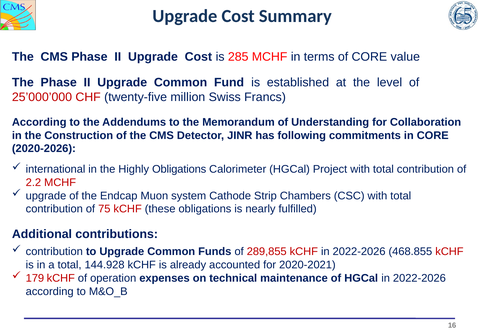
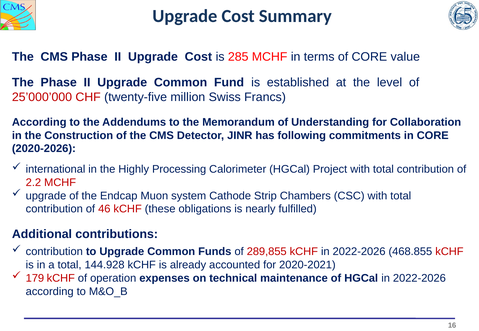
Highly Obligations: Obligations -> Processing
75: 75 -> 46
